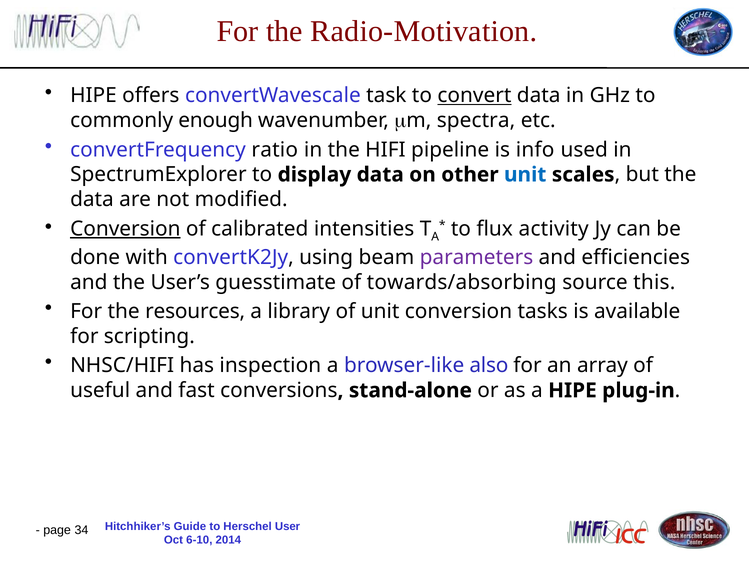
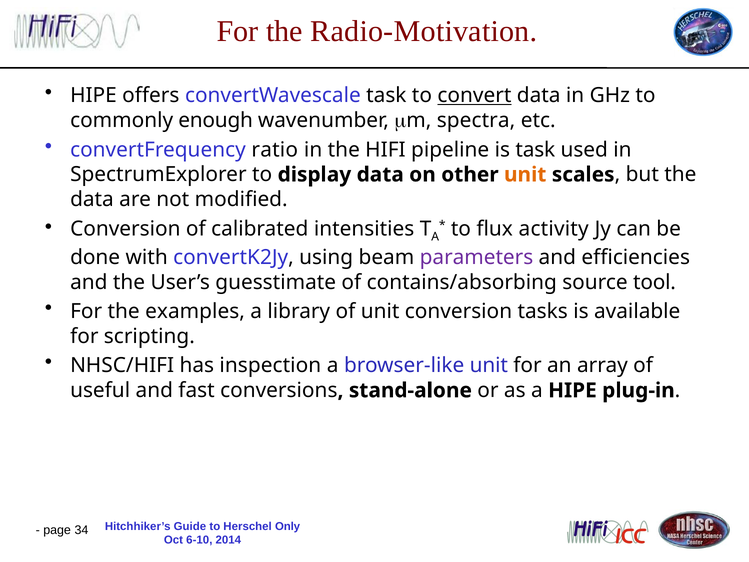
is info: info -> task
unit at (525, 175) colour: blue -> orange
Conversion at (125, 229) underline: present -> none
towards/absorbing: towards/absorbing -> contains/absorbing
this: this -> tool
resources: resources -> examples
browser-like also: also -> unit
User: User -> Only
